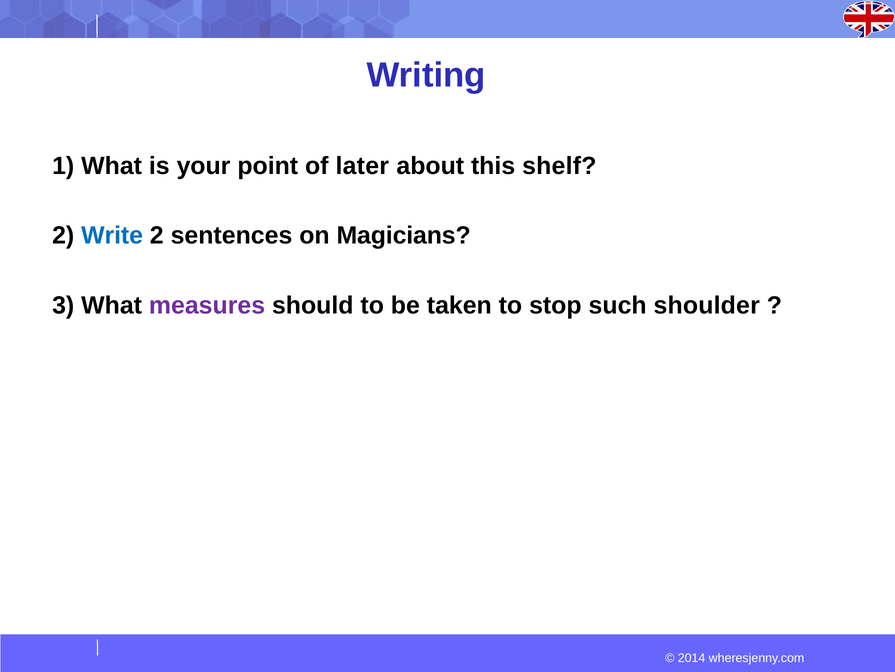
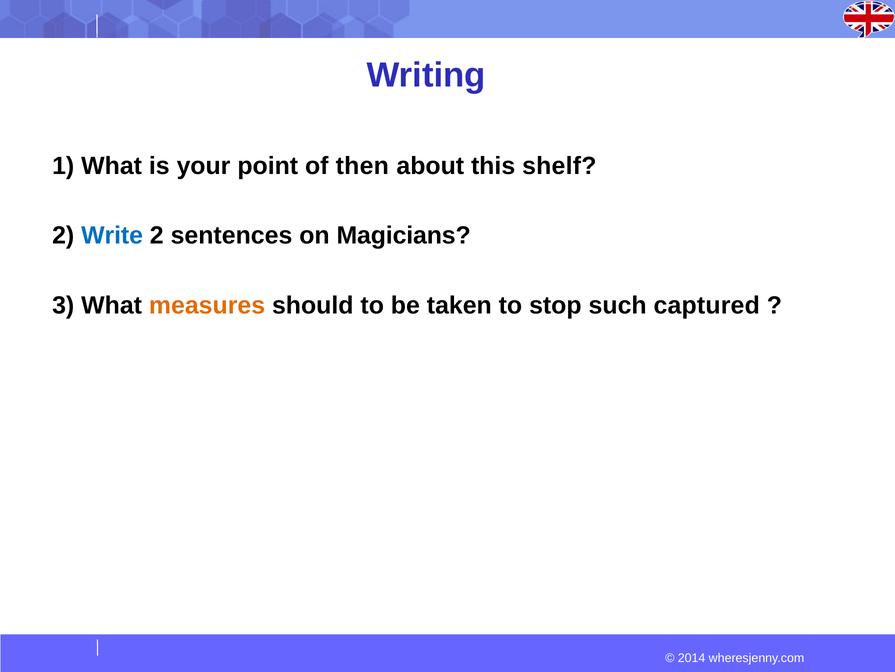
later: later -> then
measures colour: purple -> orange
shoulder: shoulder -> captured
